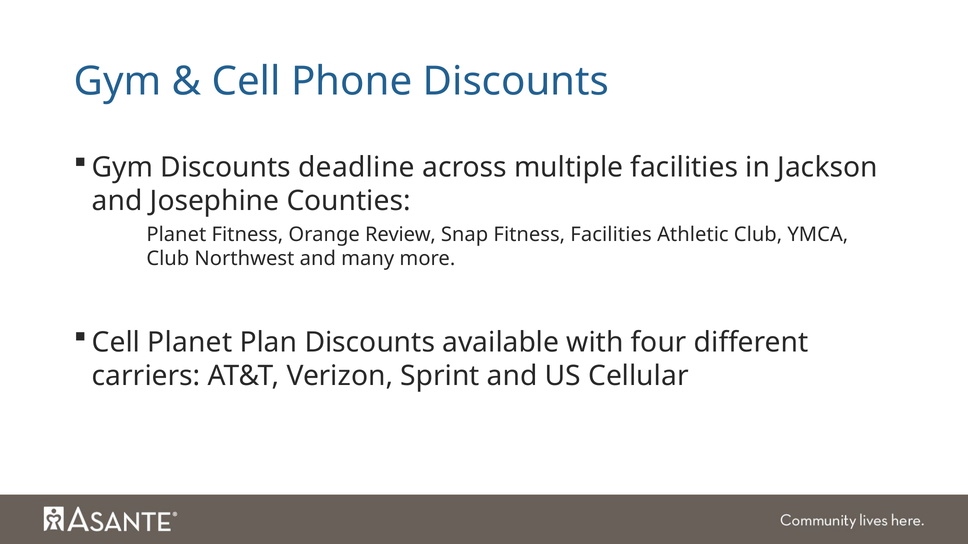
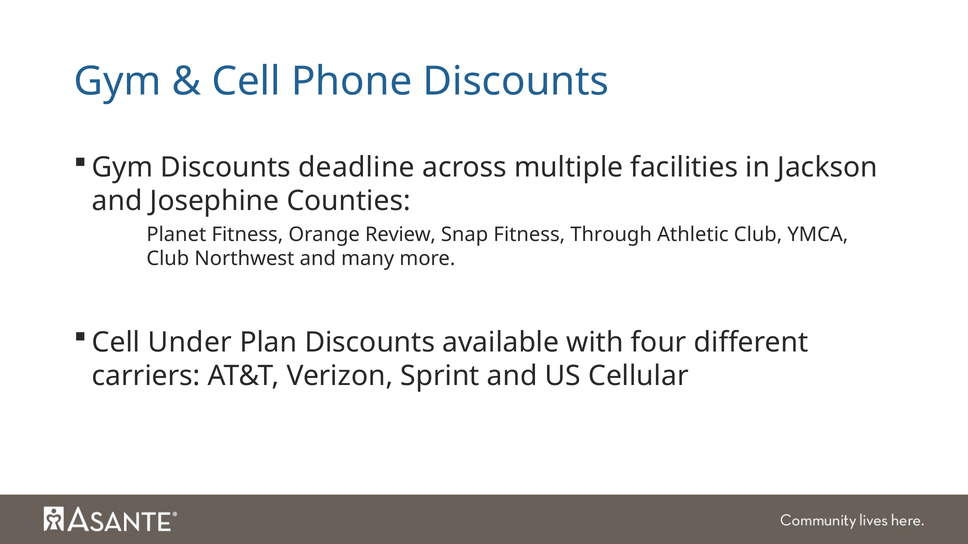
Fitness Facilities: Facilities -> Through
Cell Planet: Planet -> Under
